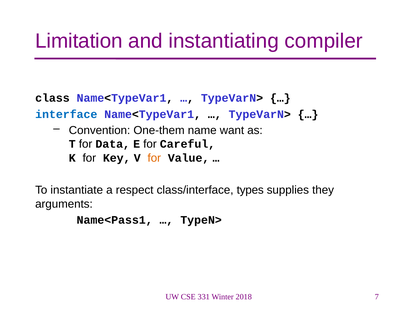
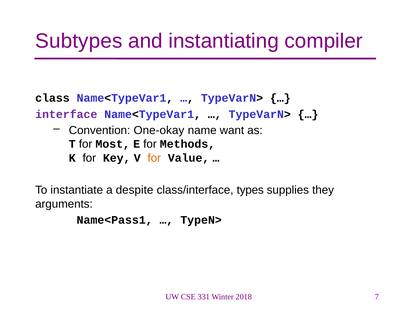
Limitation: Limitation -> Subtypes
interface colour: blue -> purple
One-them: One-them -> One-okay
Data: Data -> Most
Careful: Careful -> Methods
respect: respect -> despite
